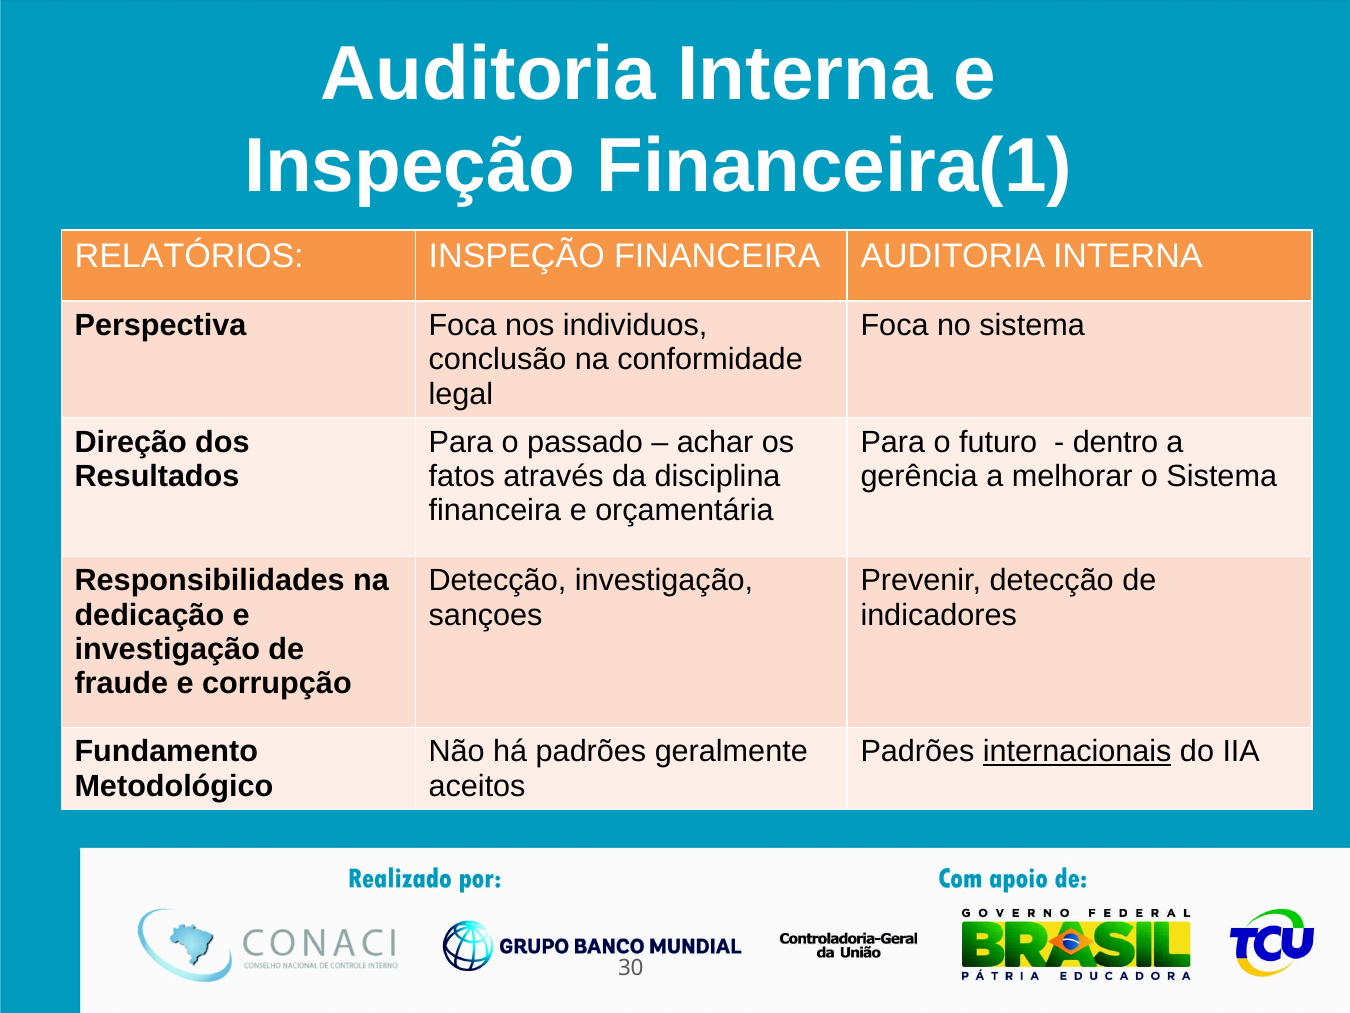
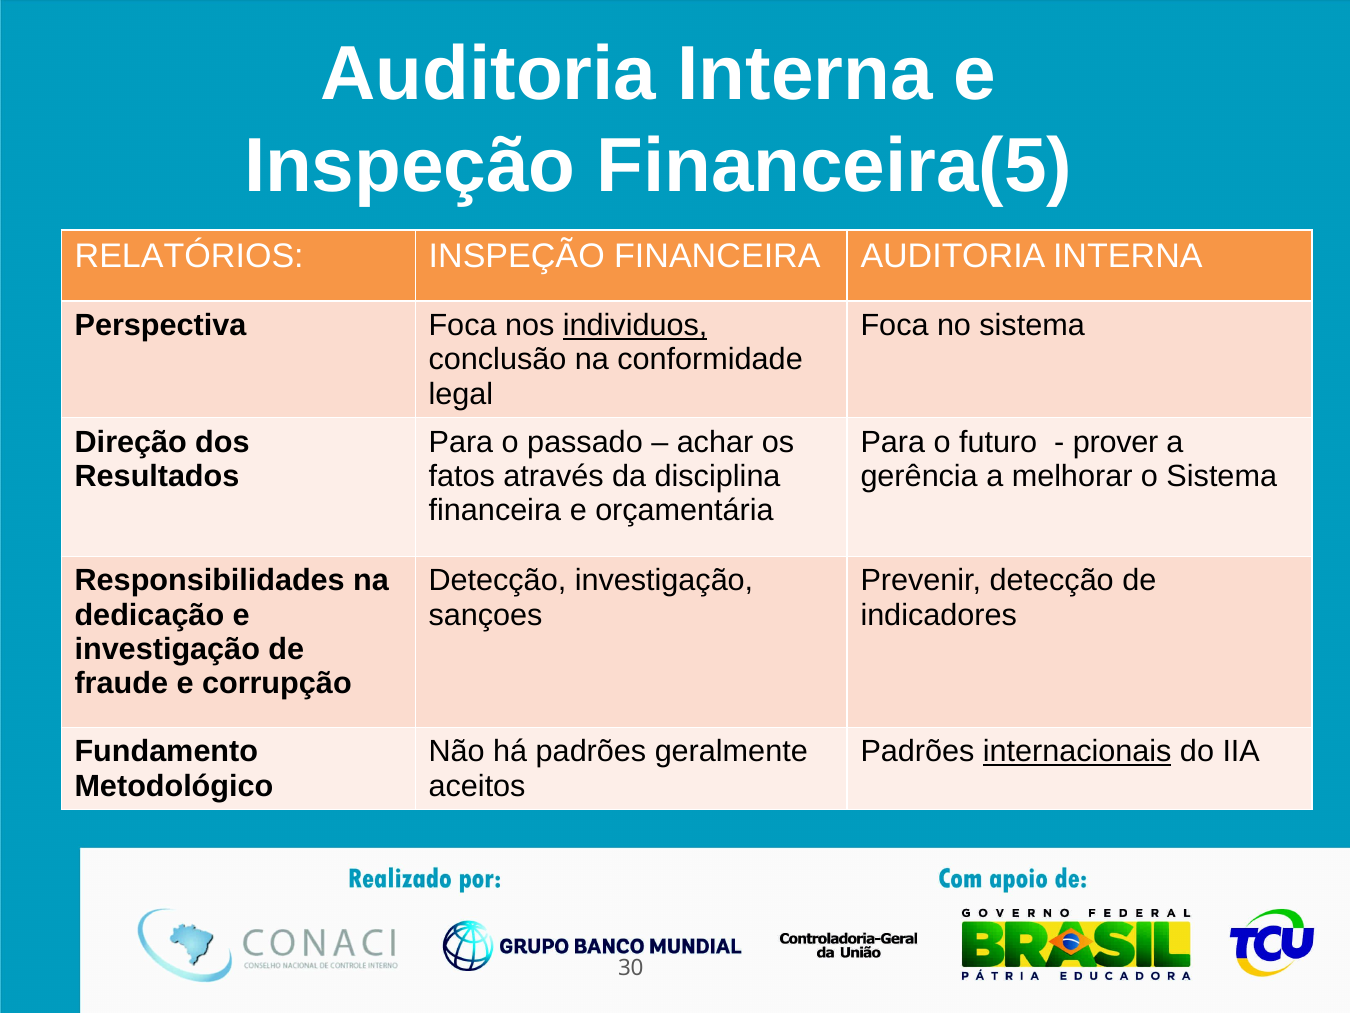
Financeira(1: Financeira(1 -> Financeira(5
individuos underline: none -> present
dentro: dentro -> prover
